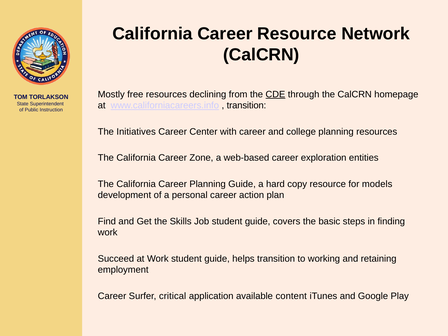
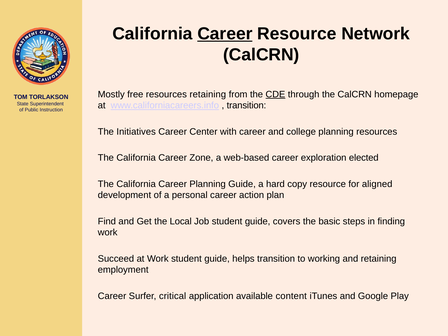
Career at (225, 34) underline: none -> present
resources declining: declining -> retaining
entities: entities -> elected
models: models -> aligned
Skills: Skills -> Local
